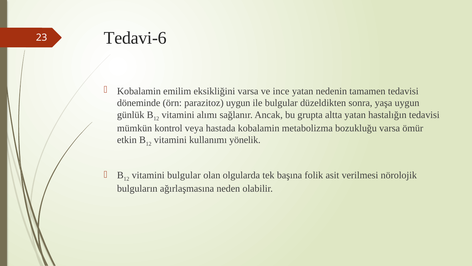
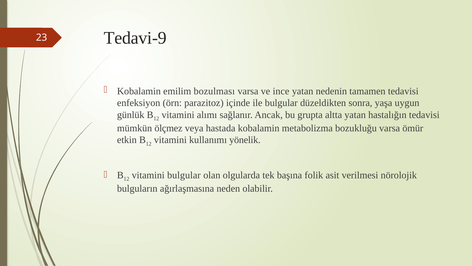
Tedavi-6: Tedavi-6 -> Tedavi-9
eksikliğini: eksikliğini -> bozulması
döneminde: döneminde -> enfeksiyon
parazitoz uygun: uygun -> içinde
kontrol: kontrol -> ölçmez
